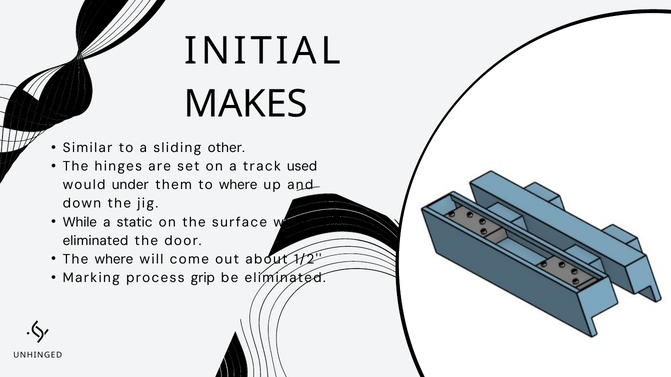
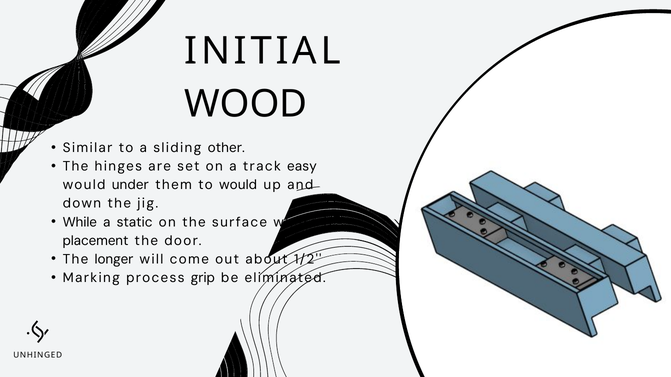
MAKES: MAKES -> WOOD
used: used -> easy
to where: where -> would
eliminated at (95, 241): eliminated -> placement
The where: where -> longer
